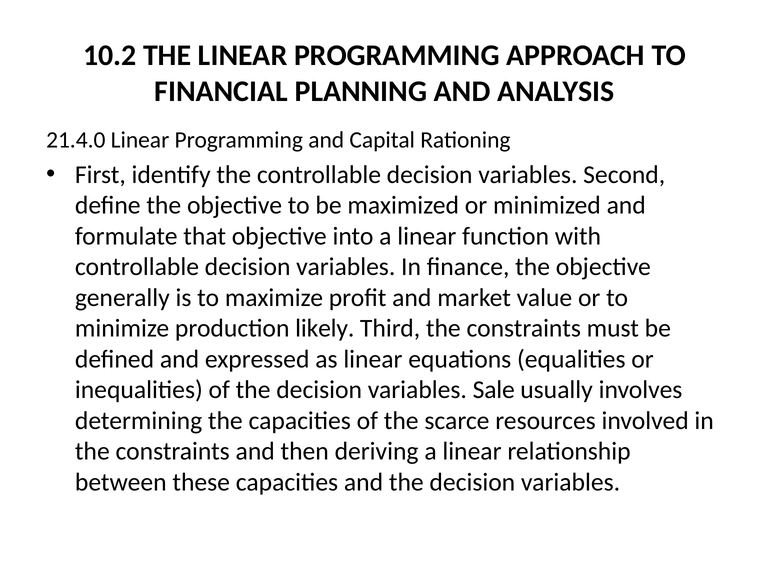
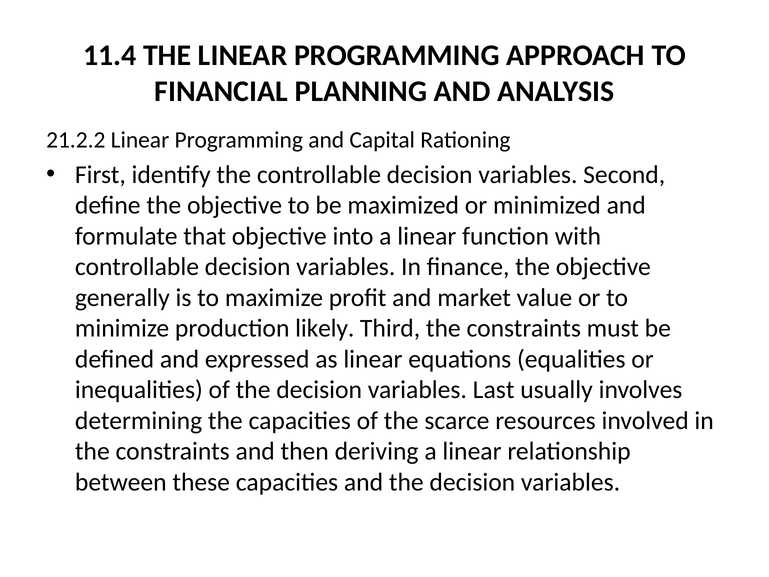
10.2: 10.2 -> 11.4
21.4.0: 21.4.0 -> 21.2.2
Sale: Sale -> Last
